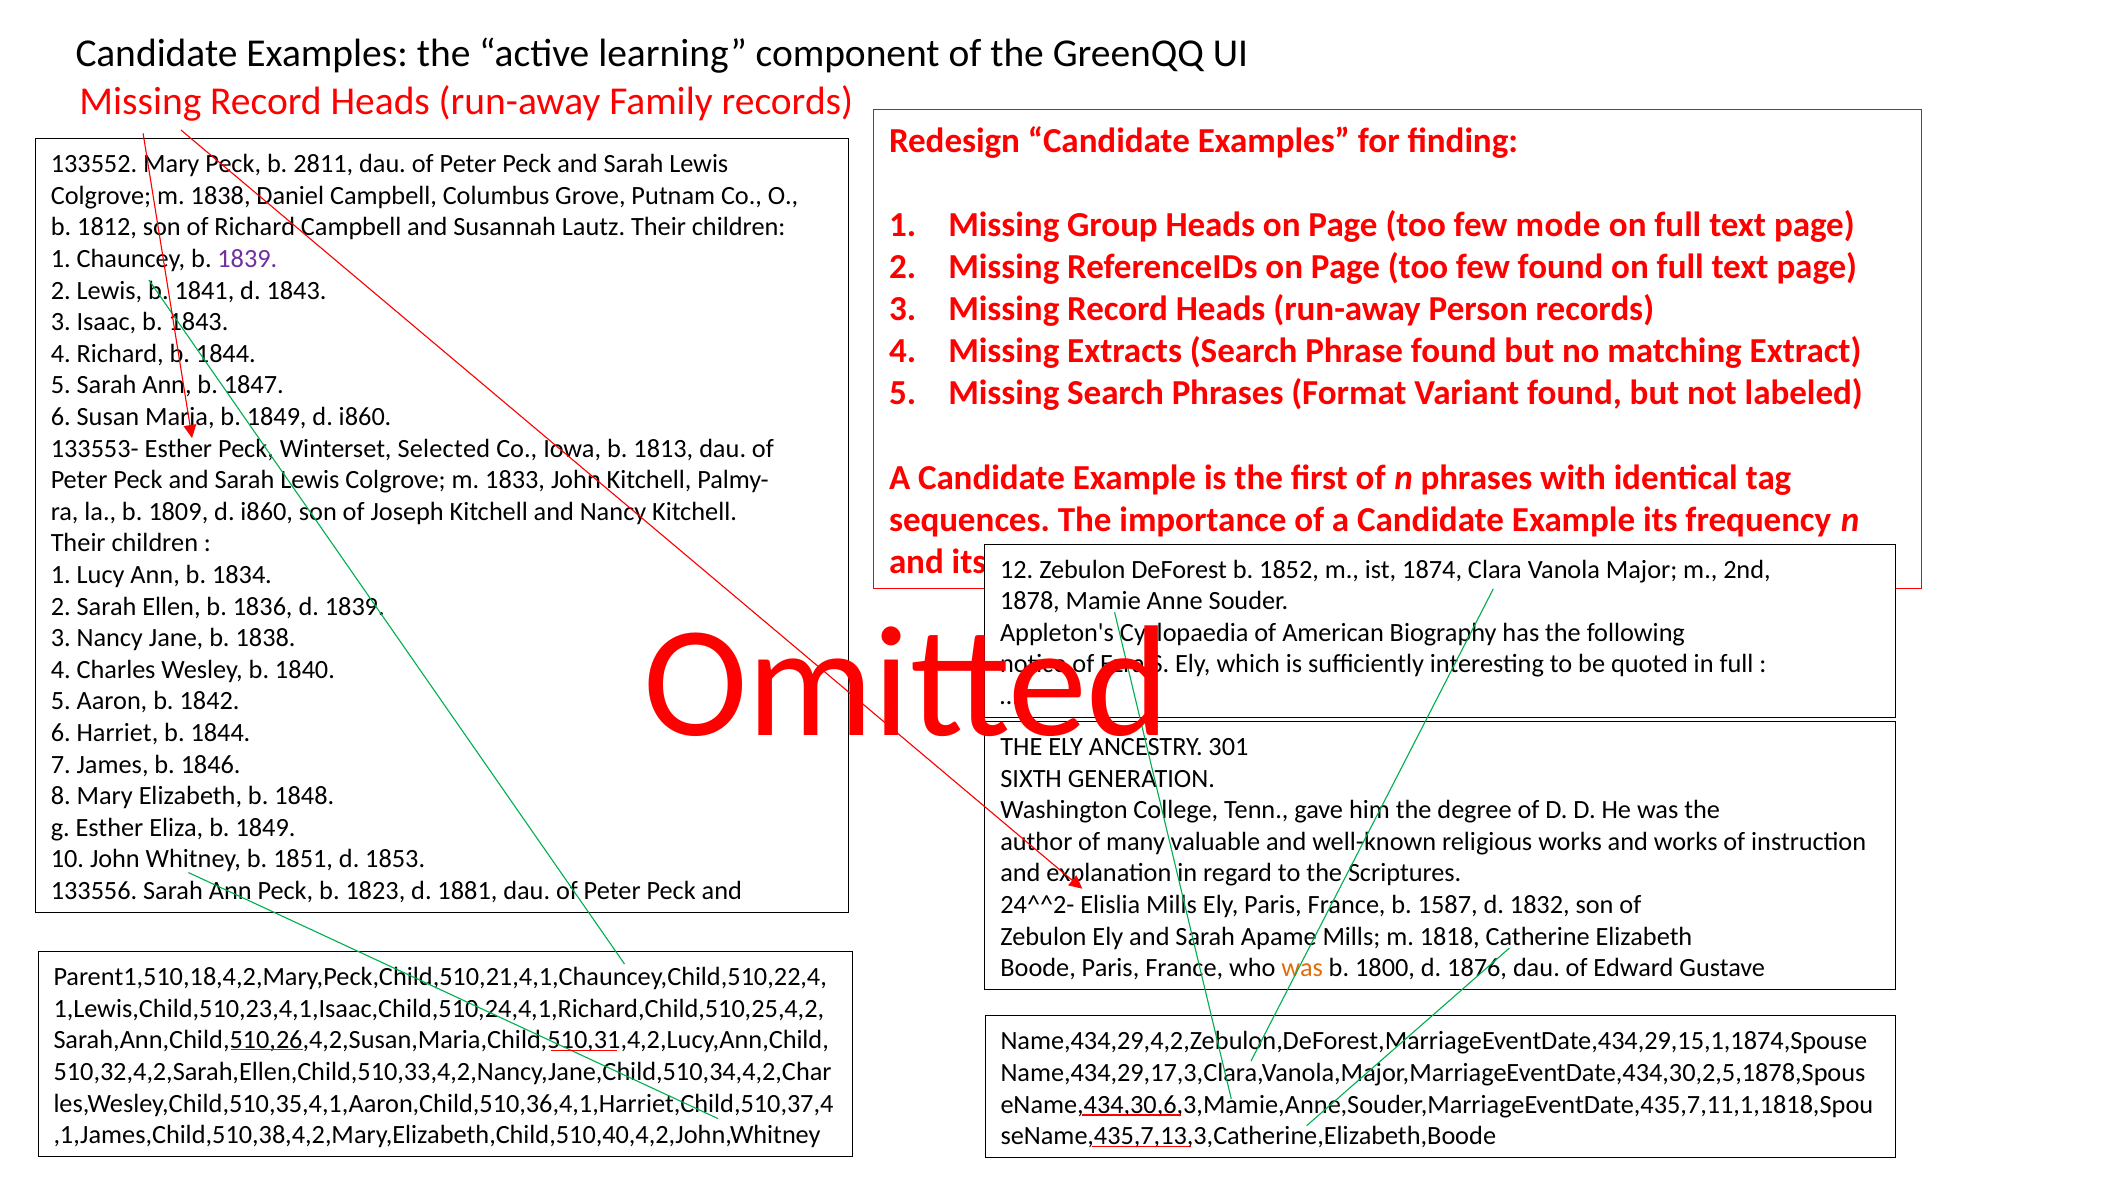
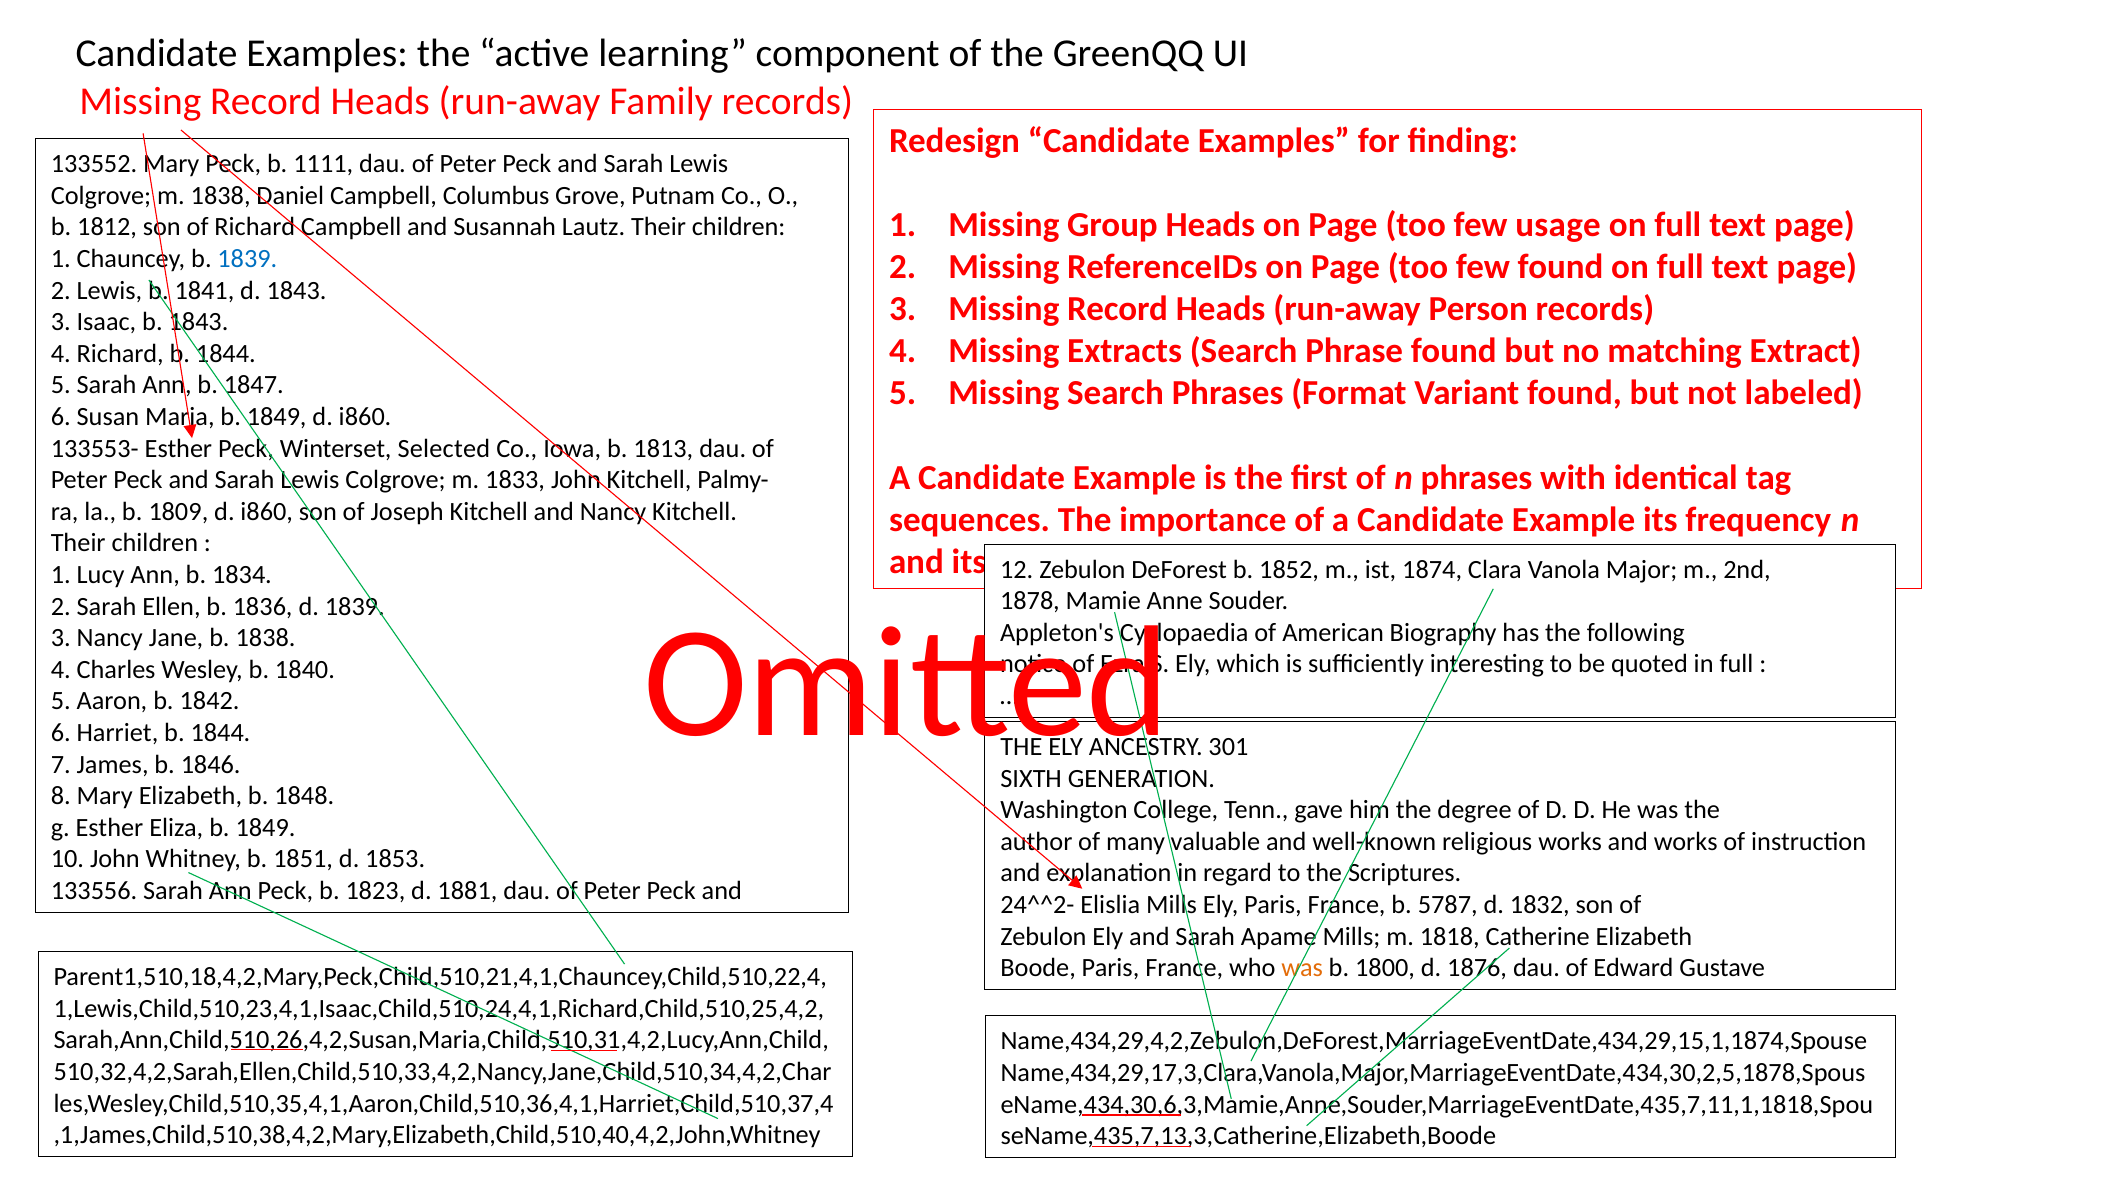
2811: 2811 -> 1111
mode: mode -> usage
1839 at (247, 259) colour: purple -> blue
1587: 1587 -> 5787
